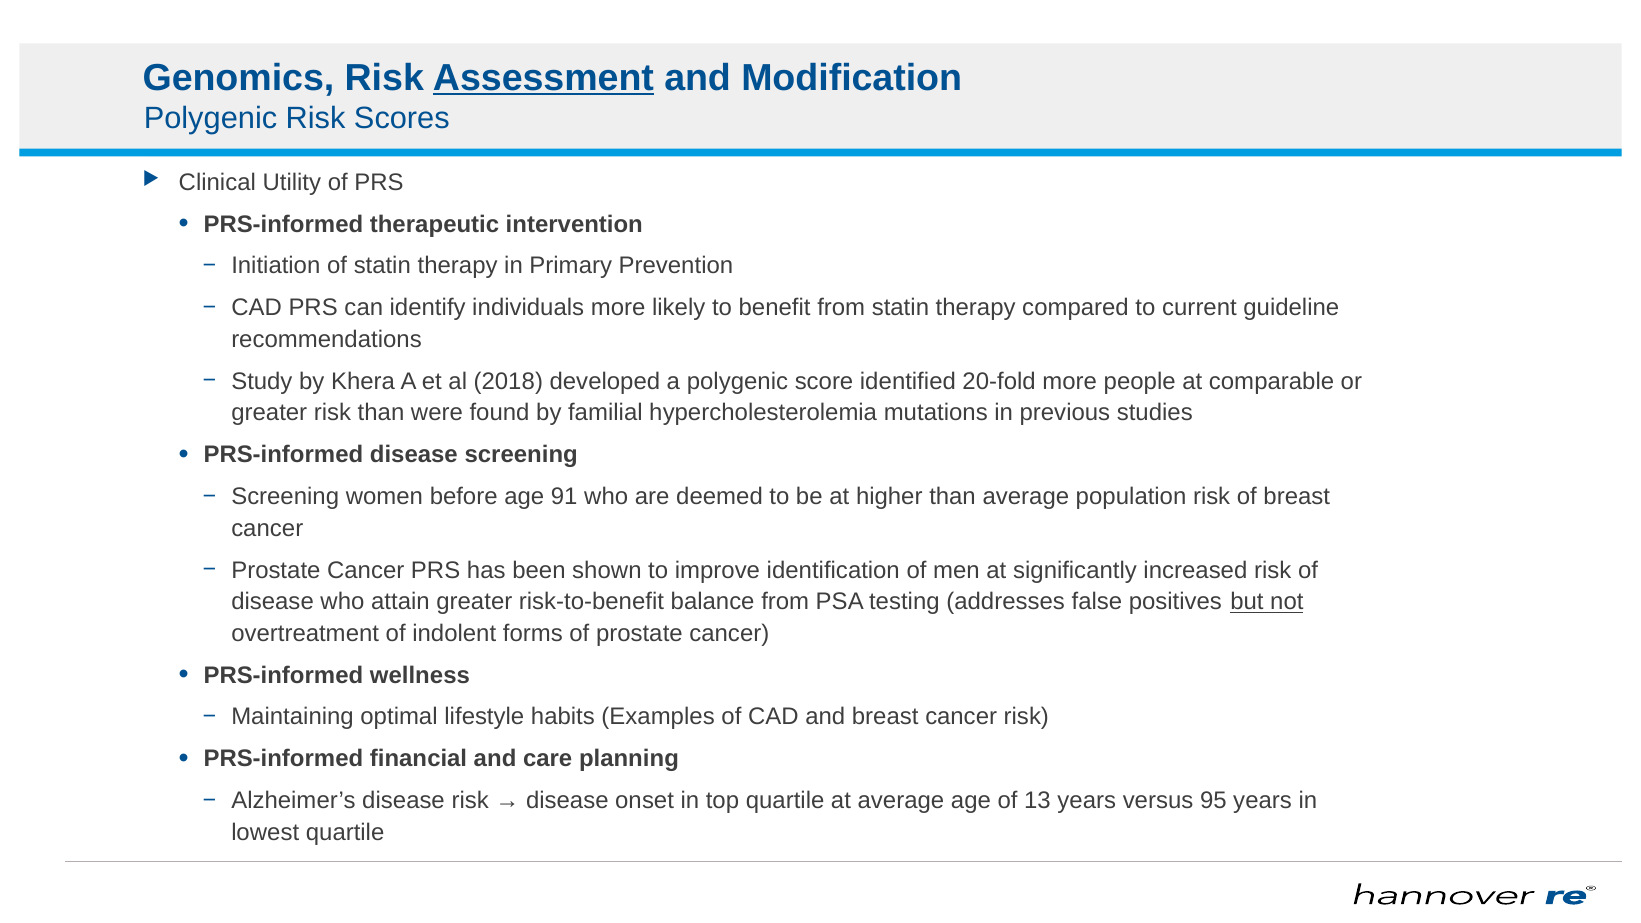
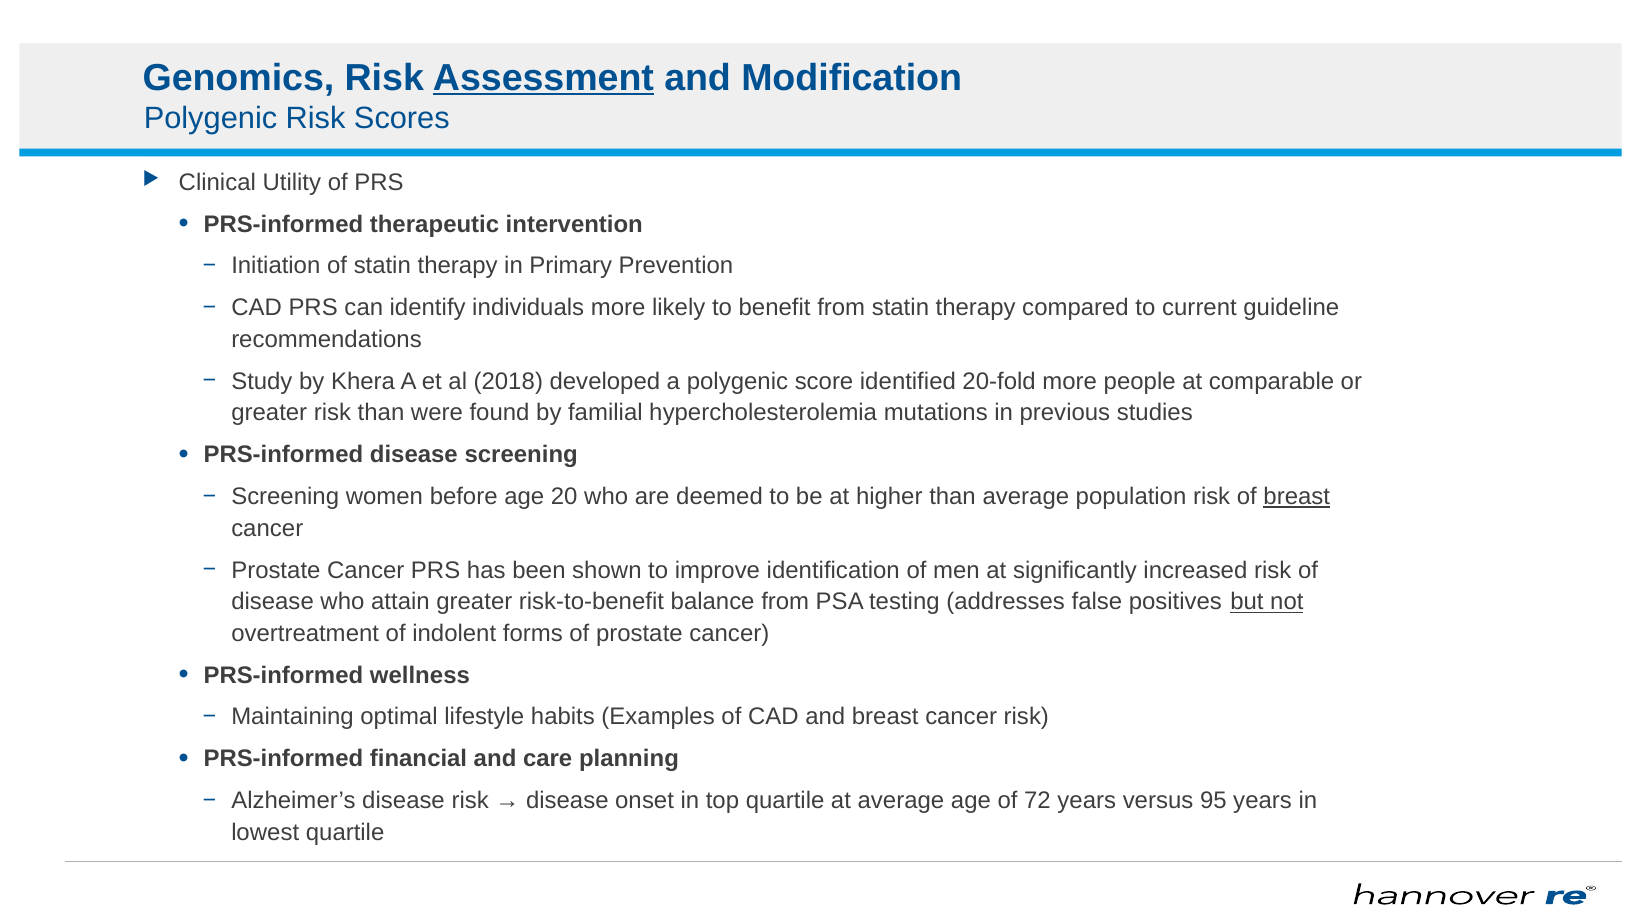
91: 91 -> 20
breast at (1297, 497) underline: none -> present
13: 13 -> 72
